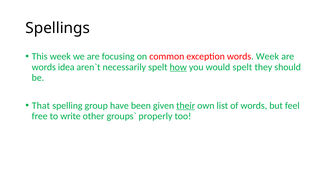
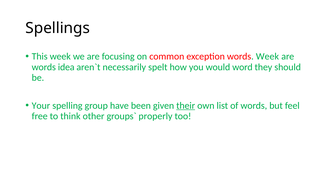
how underline: present -> none
would spelt: spelt -> word
That: That -> Your
write: write -> think
